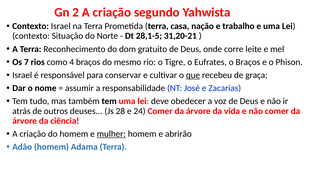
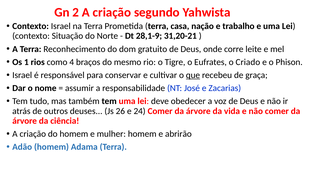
28,1-5: 28,1-5 -> 28,1-9
7: 7 -> 1
o Braços: Braços -> Criado
28: 28 -> 26
mulher underline: present -> none
